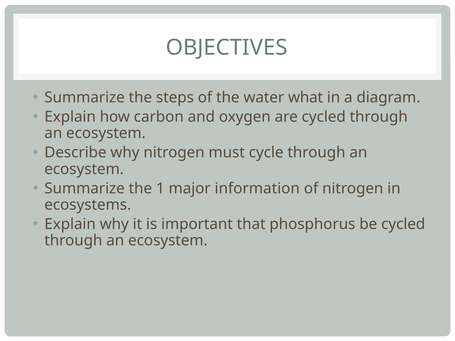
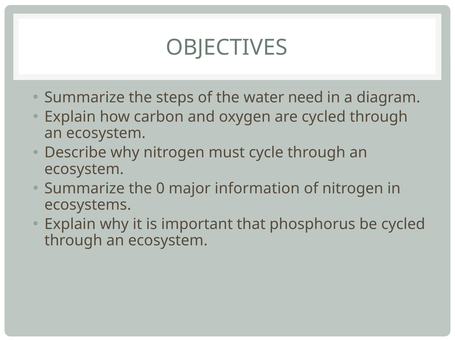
what: what -> need
1: 1 -> 0
